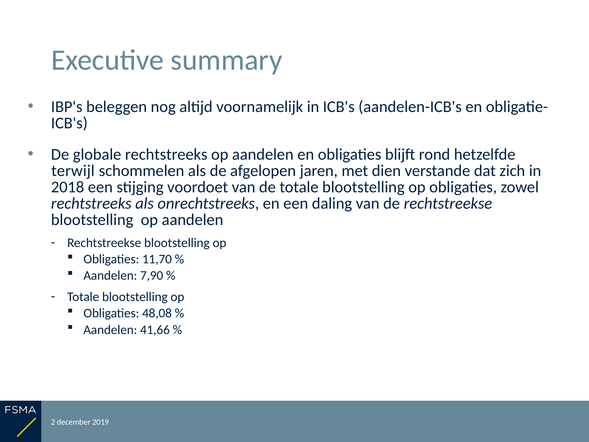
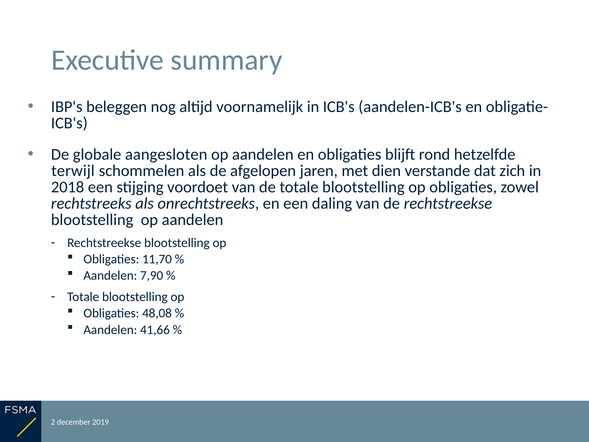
globale rechtstreeks: rechtstreeks -> aangesloten
